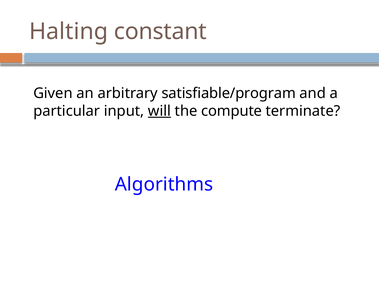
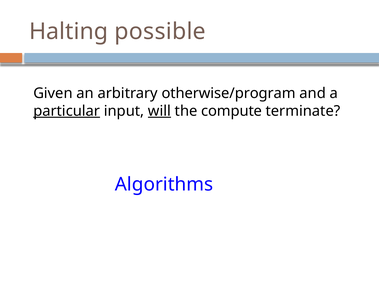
constant: constant -> possible
satisfiable/program: satisfiable/program -> otherwise/program
particular underline: none -> present
